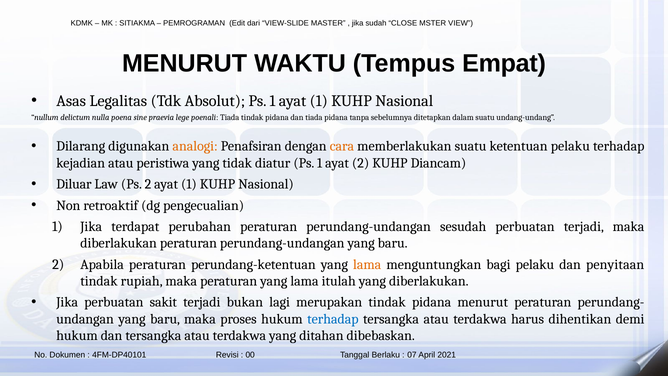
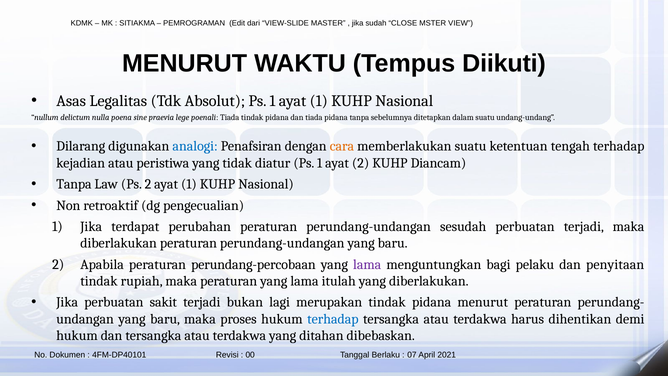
Empat: Empat -> Diikuti
analogi colour: orange -> blue
ketentuan pelaku: pelaku -> tengah
Diluar at (74, 184): Diluar -> Tanpa
perundang-ketentuan: perundang-ketentuan -> perundang-percobaan
lama at (367, 264) colour: orange -> purple
